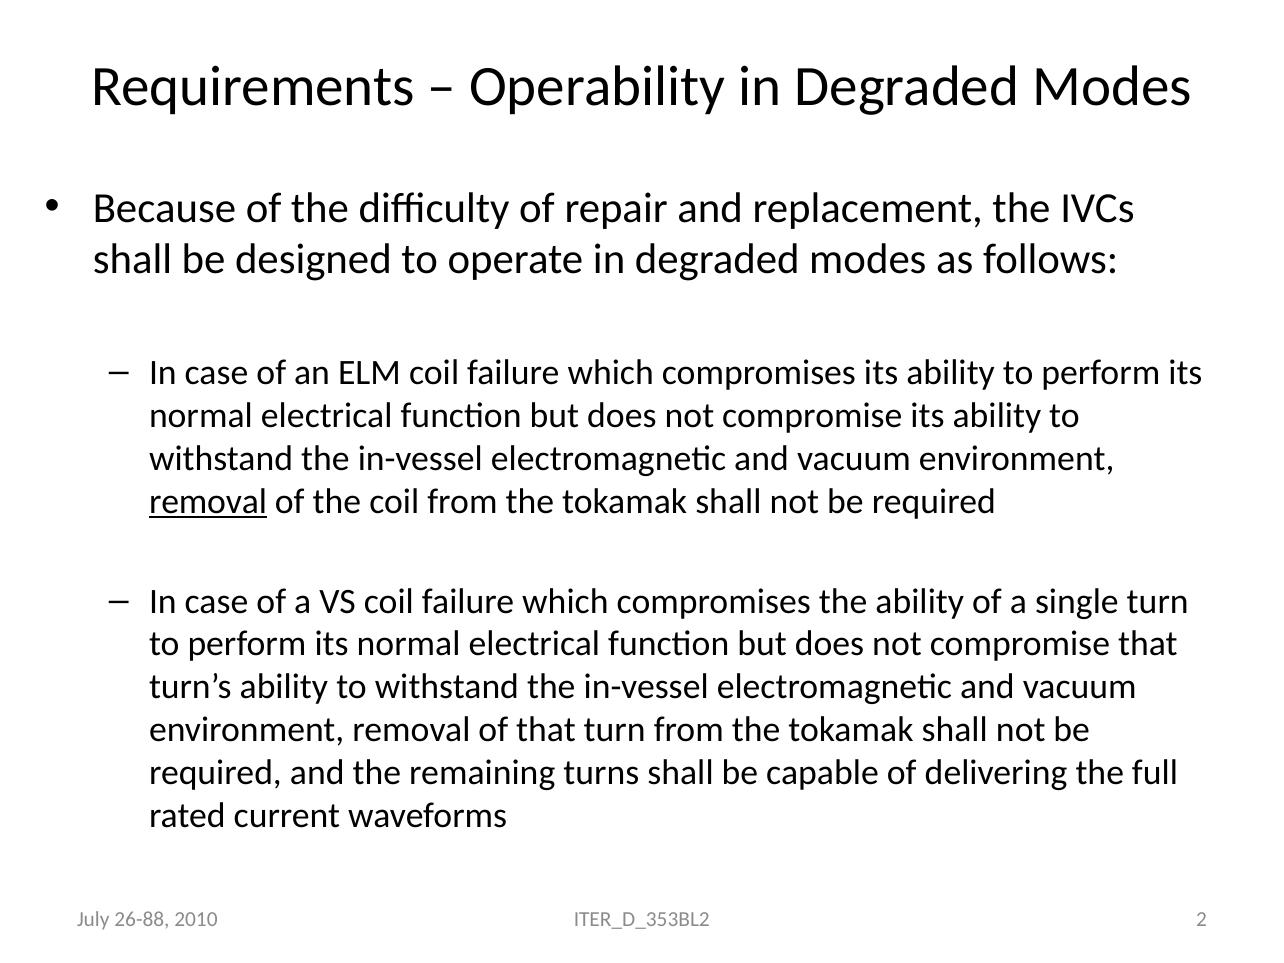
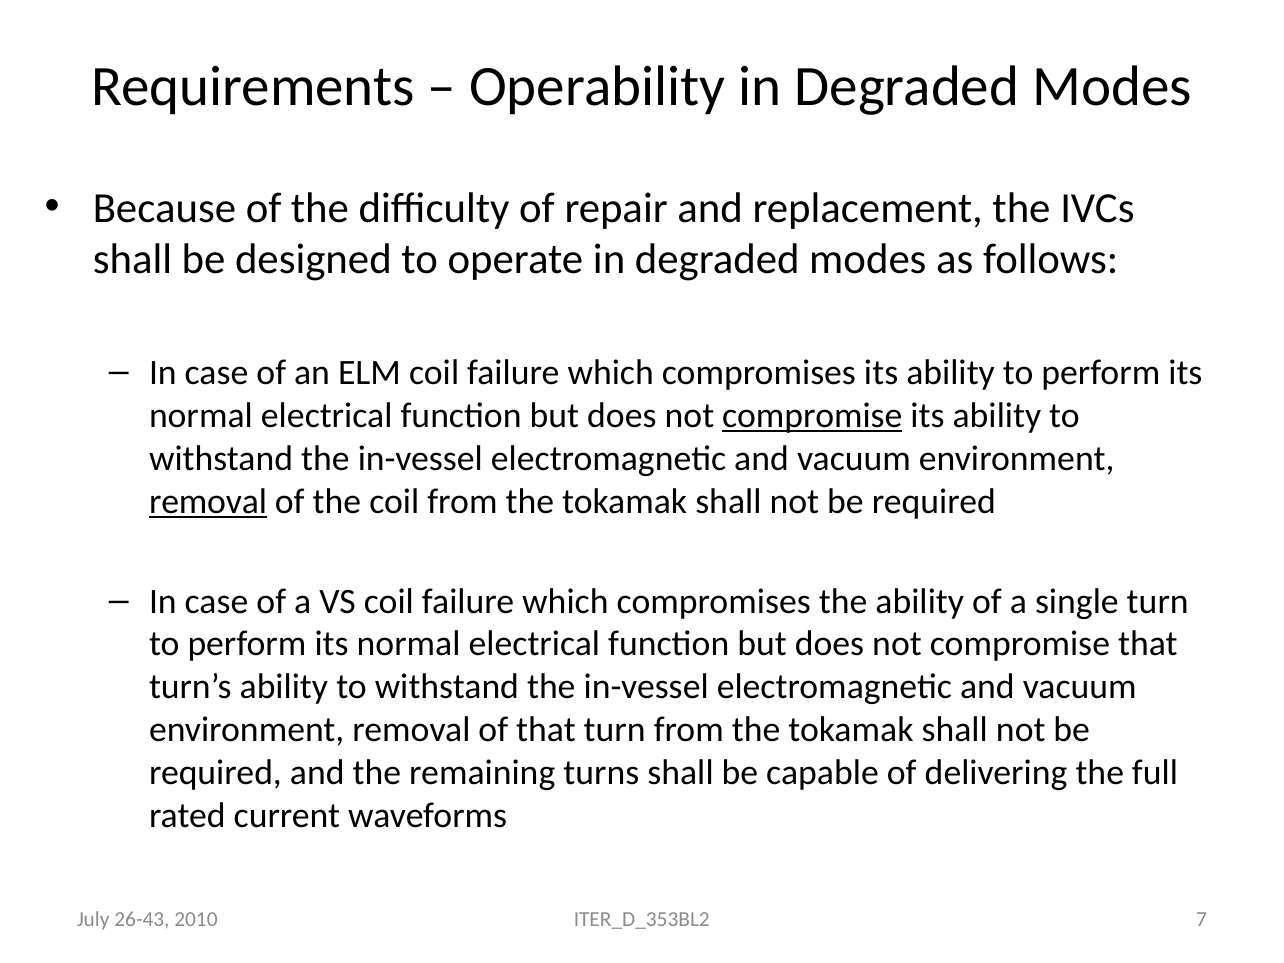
compromise at (812, 416) underline: none -> present
2: 2 -> 7
26-88: 26-88 -> 26-43
